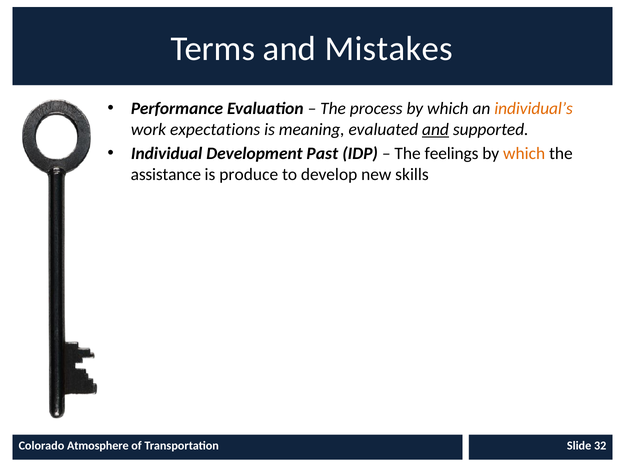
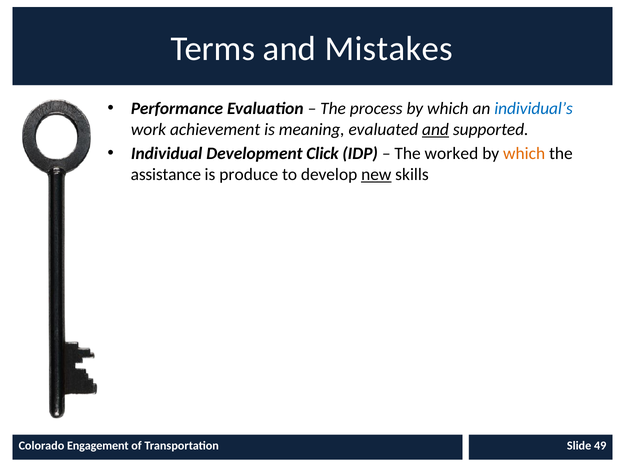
individual’s colour: orange -> blue
expectations: expectations -> achievement
Past: Past -> Click
feelings: feelings -> worked
new underline: none -> present
Atmosphere: Atmosphere -> Engagement
32: 32 -> 49
